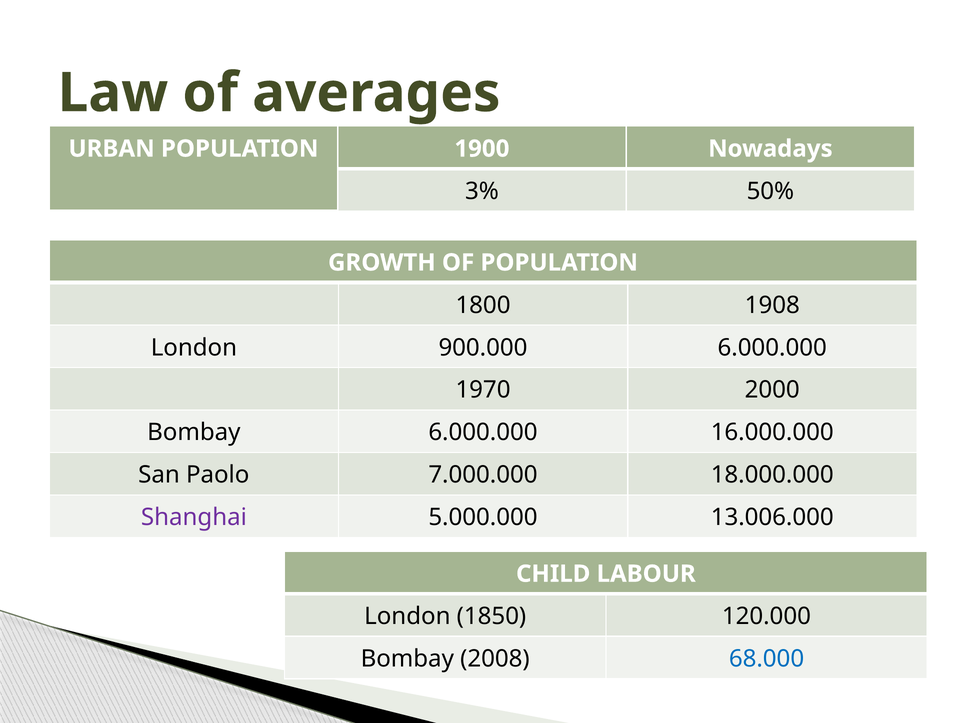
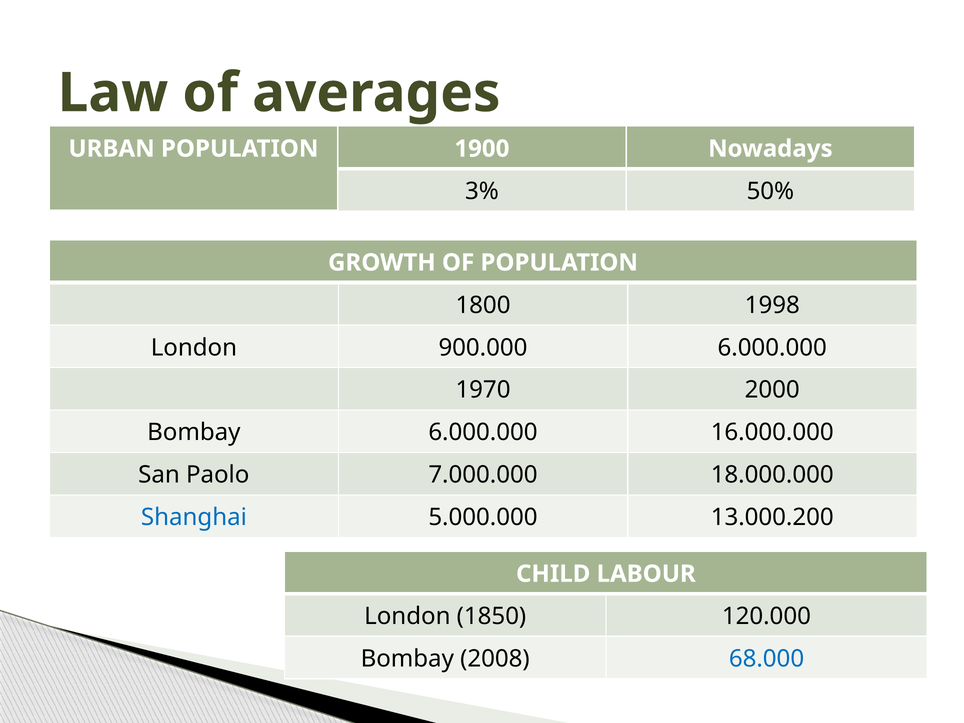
1908: 1908 -> 1998
Shanghai colour: purple -> blue
13.006.000: 13.006.000 -> 13.000.200
